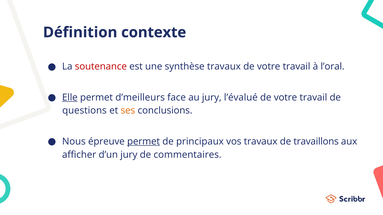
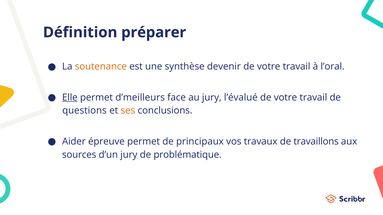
contexte: contexte -> préparer
soutenance colour: red -> orange
synthèse travaux: travaux -> devenir
Nous: Nous -> Aider
permet at (144, 142) underline: present -> none
afficher: afficher -> sources
commentaires: commentaires -> problématique
